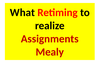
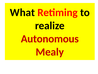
Assignments: Assignments -> Autonomous
